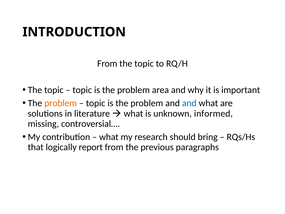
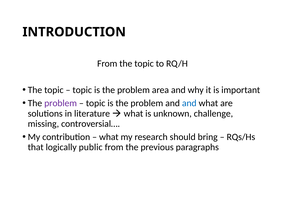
problem at (61, 103) colour: orange -> purple
informed: informed -> challenge
report: report -> public
